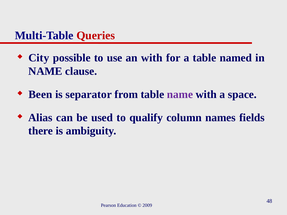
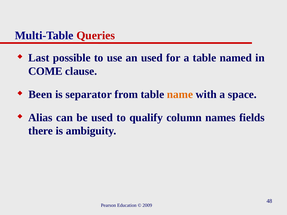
City: City -> Last
an with: with -> used
NAME at (45, 71): NAME -> COME
name at (180, 94) colour: purple -> orange
